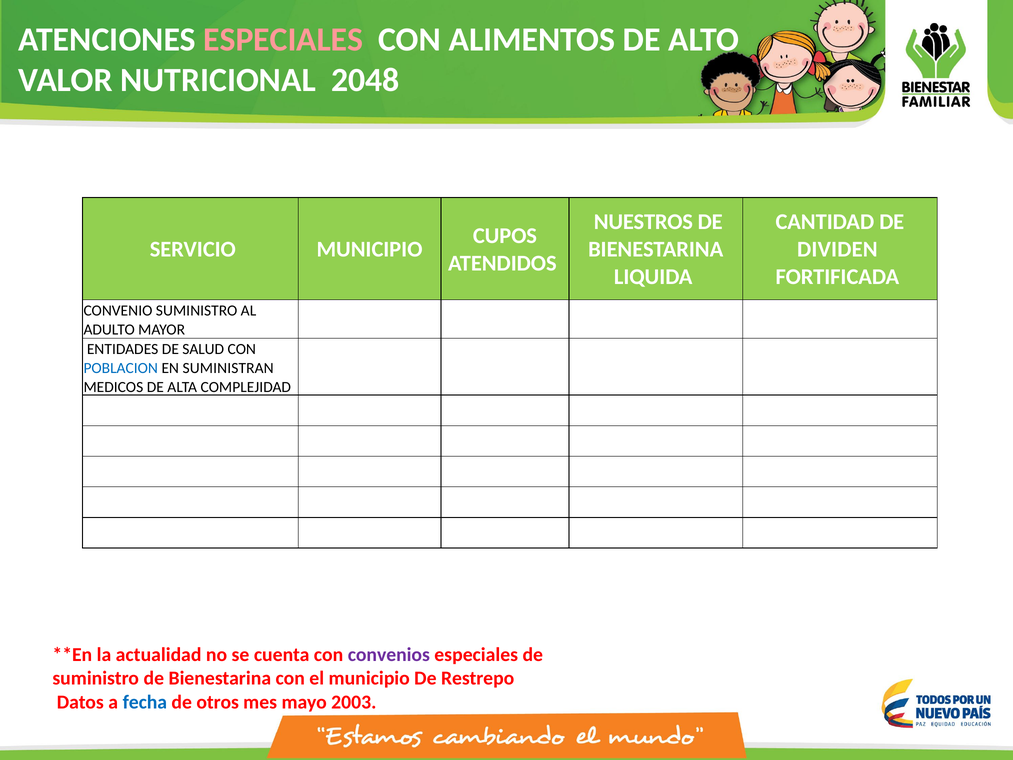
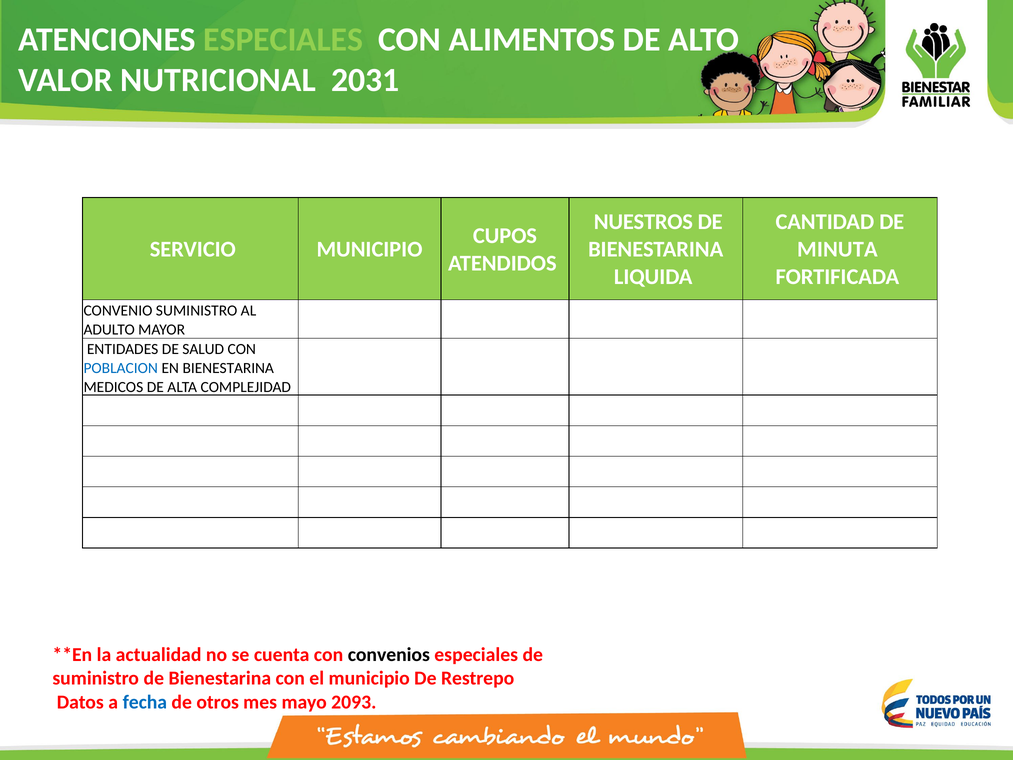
ESPECIALES at (283, 39) colour: pink -> light green
2048: 2048 -> 2031
DIVIDEN: DIVIDEN -> MINUTA
EN SUMINISTRAN: SUMINISTRAN -> BIENESTARINA
convenios colour: purple -> black
2003: 2003 -> 2093
